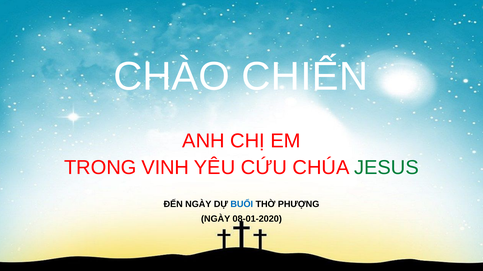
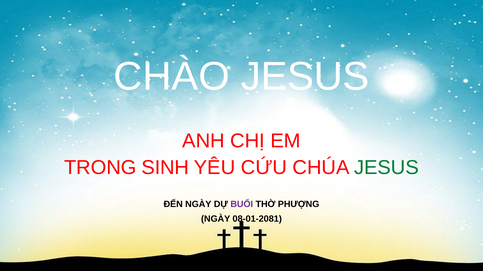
CHÀO CHIẾN: CHIẾN -> JESUS
VINH: VINH -> SINH
BUỔI colour: blue -> purple
08-01-2020: 08-01-2020 -> 08-01-2081
